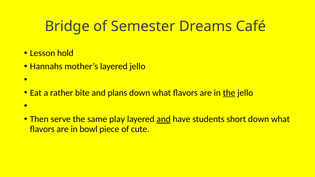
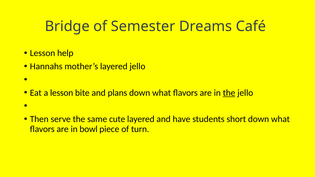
hold: hold -> help
a rather: rather -> lesson
play: play -> cute
and at (164, 119) underline: present -> none
cute: cute -> turn
